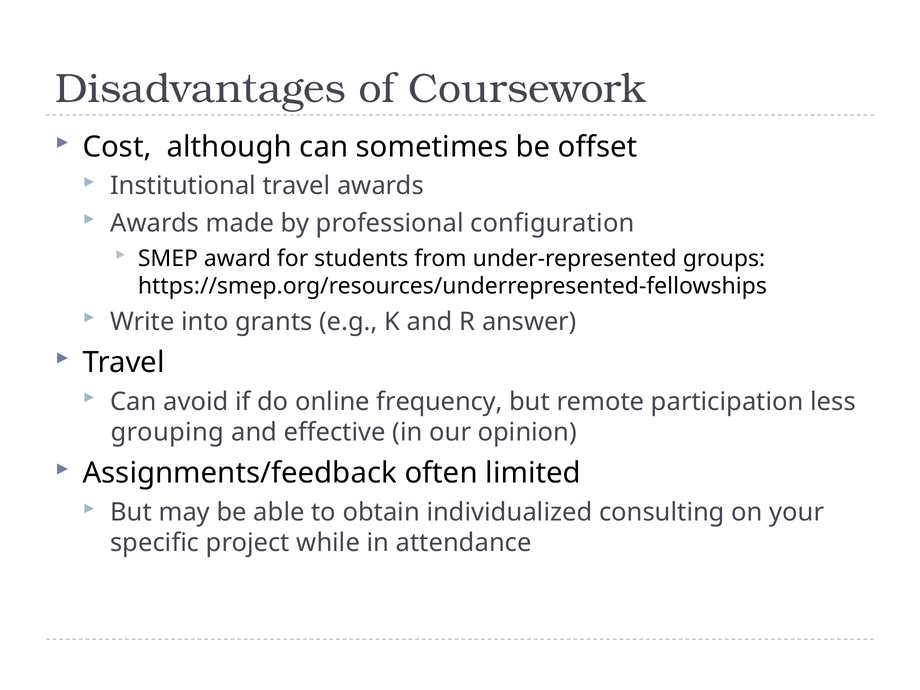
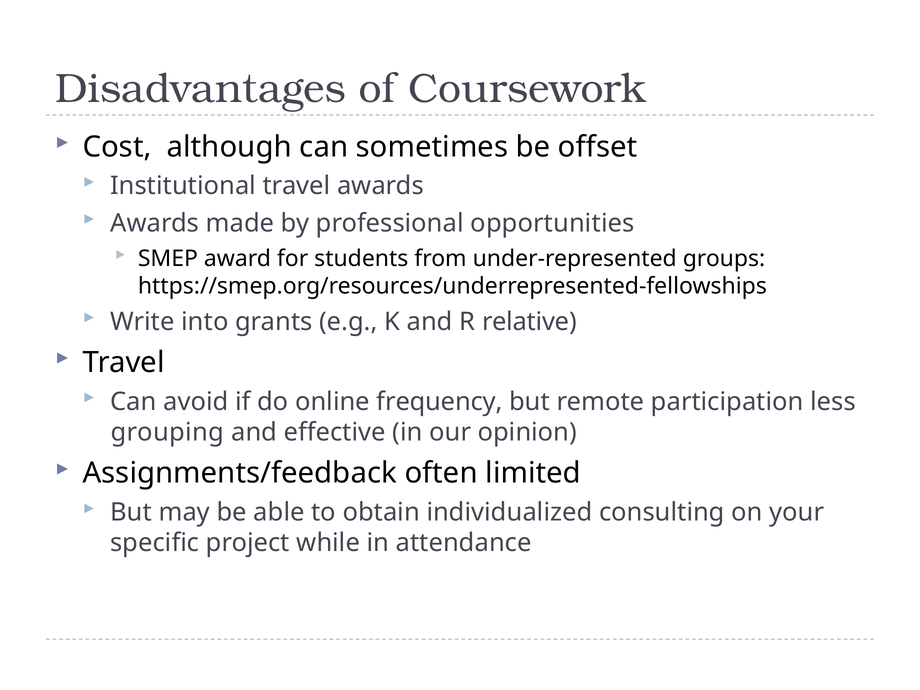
configuration: configuration -> opportunities
answer: answer -> relative
